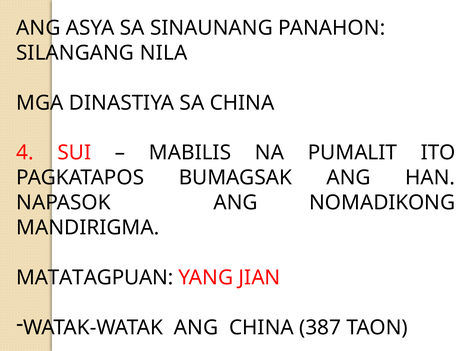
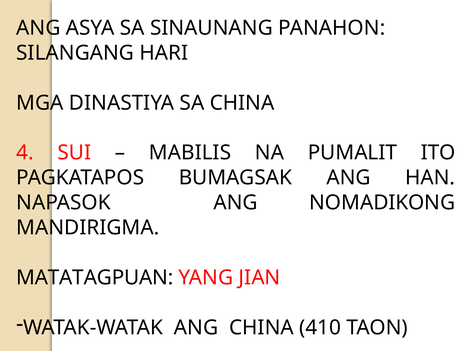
NILA: NILA -> HARI
387: 387 -> 410
